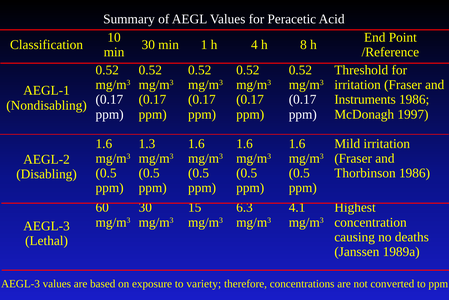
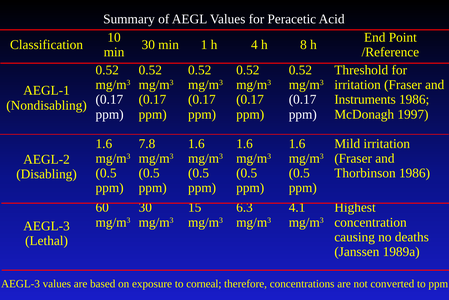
1.3: 1.3 -> 7.8
variety: variety -> corneal
